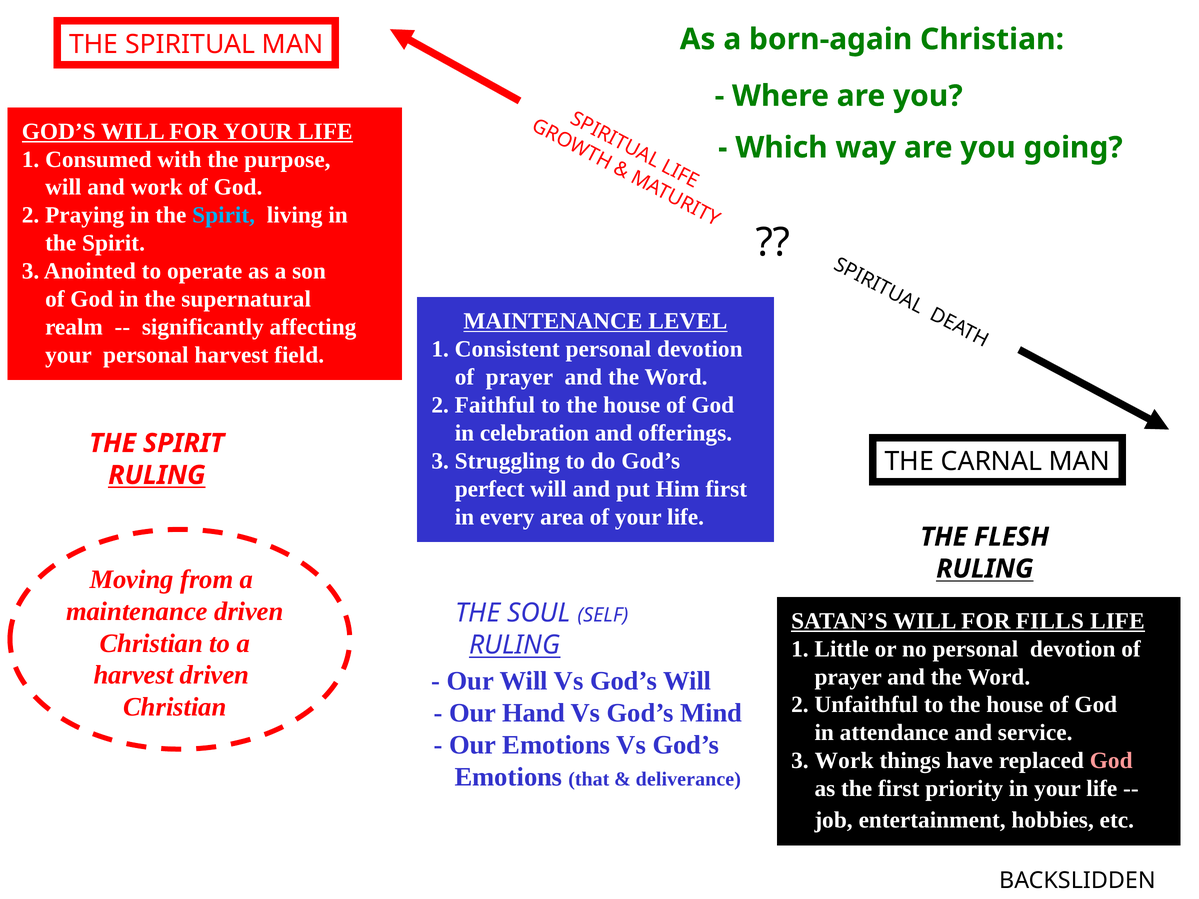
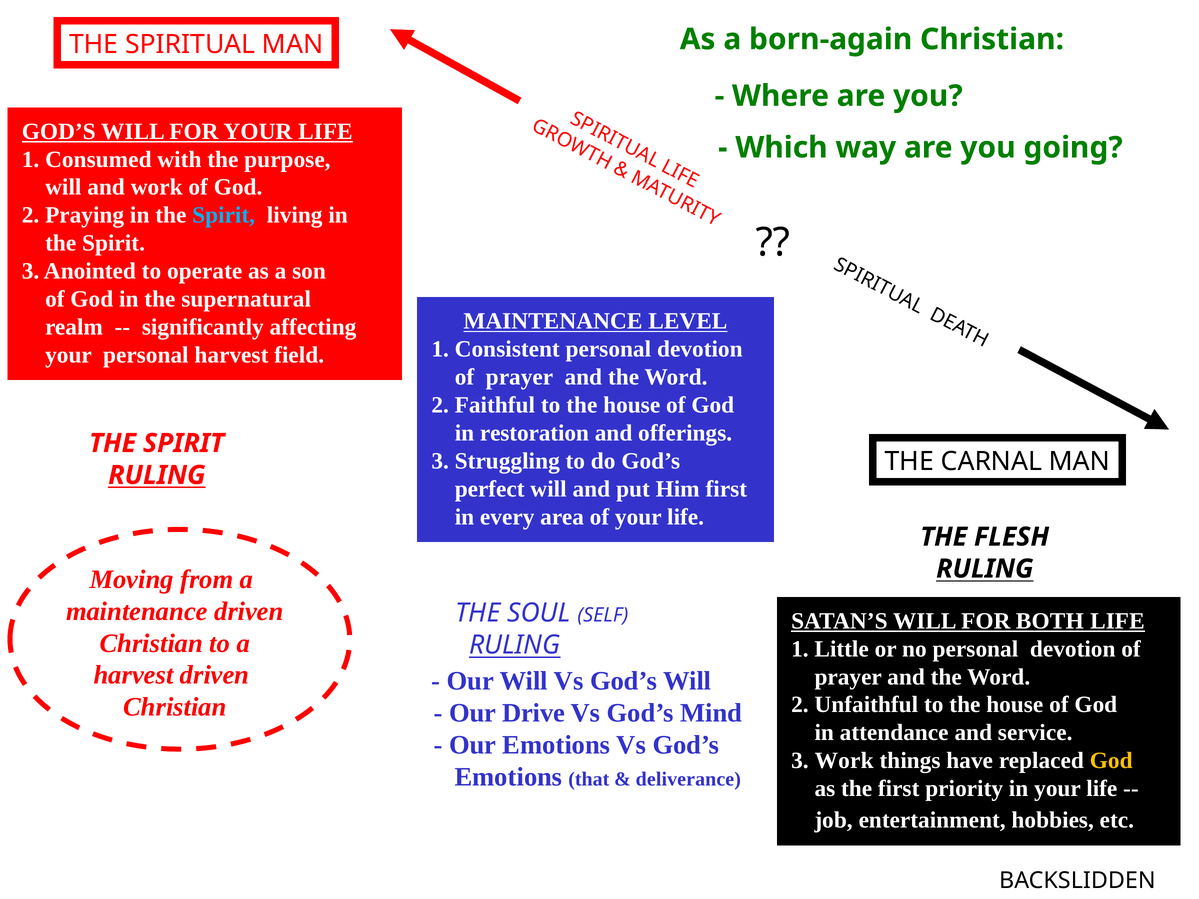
celebration: celebration -> restoration
FILLS: FILLS -> BOTH
Hand: Hand -> Drive
God at (1111, 761) colour: pink -> yellow
